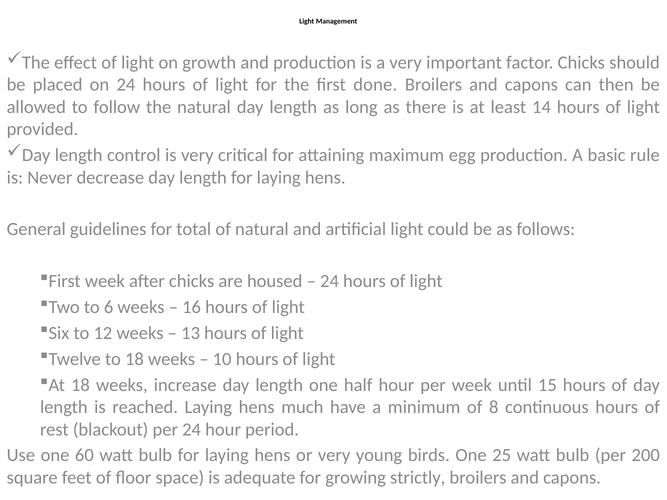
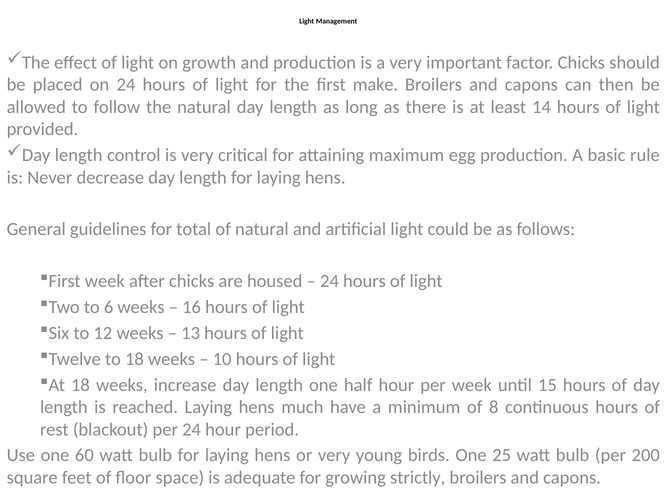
done: done -> make
